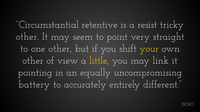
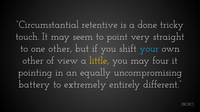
resist: resist -> done
other at (27, 37): other -> touch
your colour: yellow -> light blue
link: link -> four
accurately: accurately -> extremely
